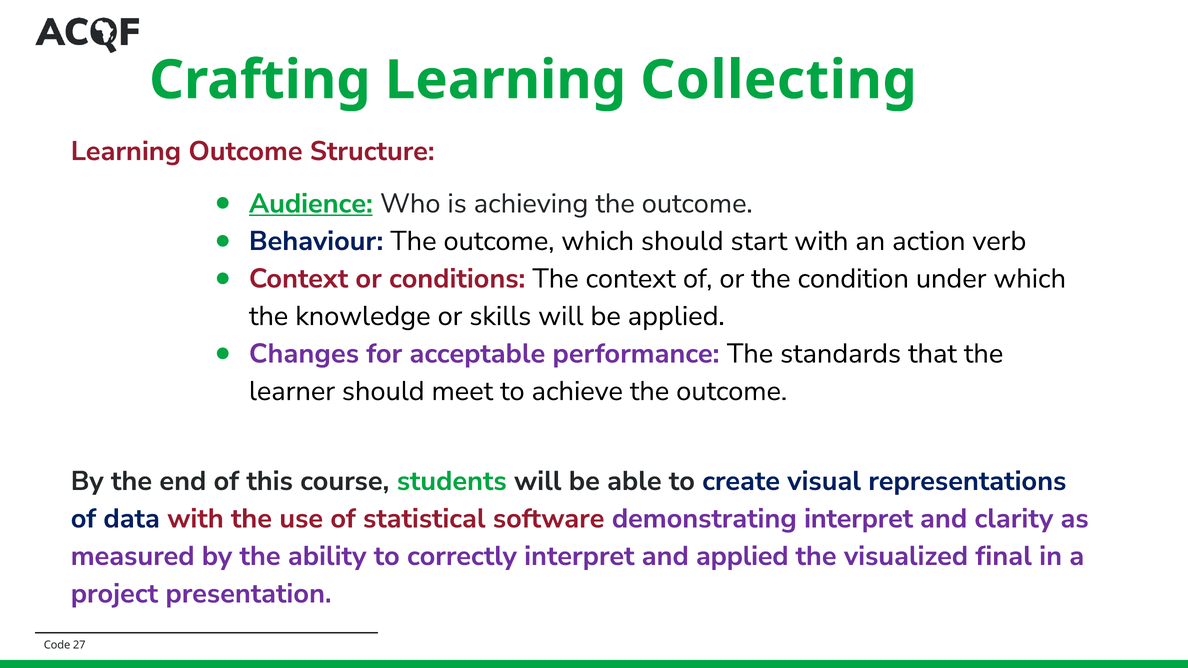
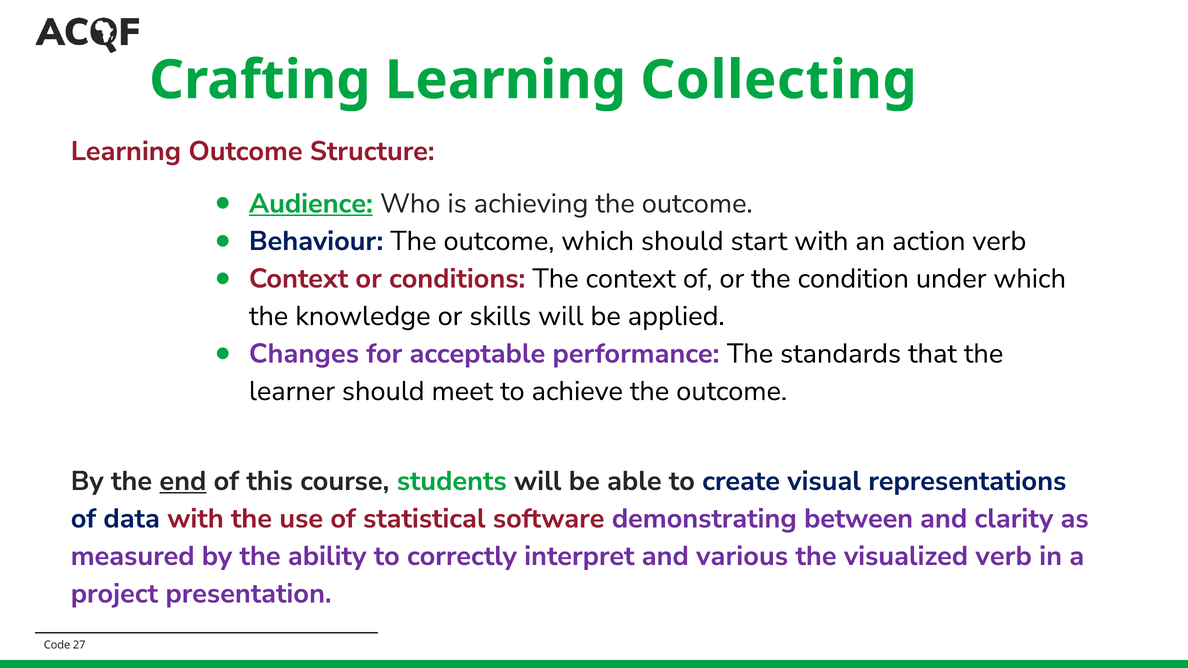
end underline: none -> present
demonstrating interpret: interpret -> between
and applied: applied -> various
visualized final: final -> verb
